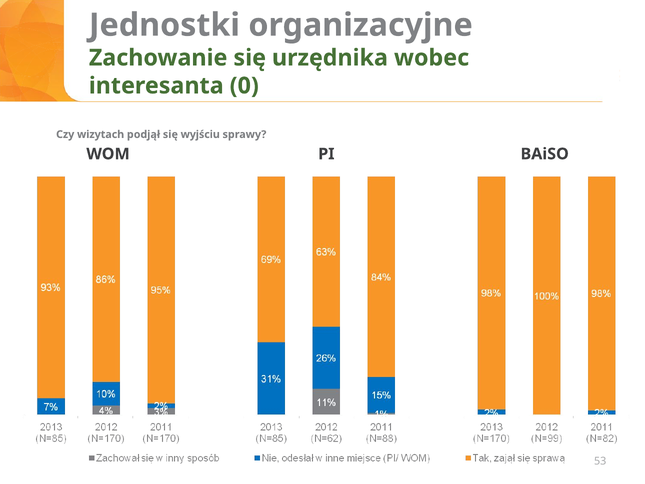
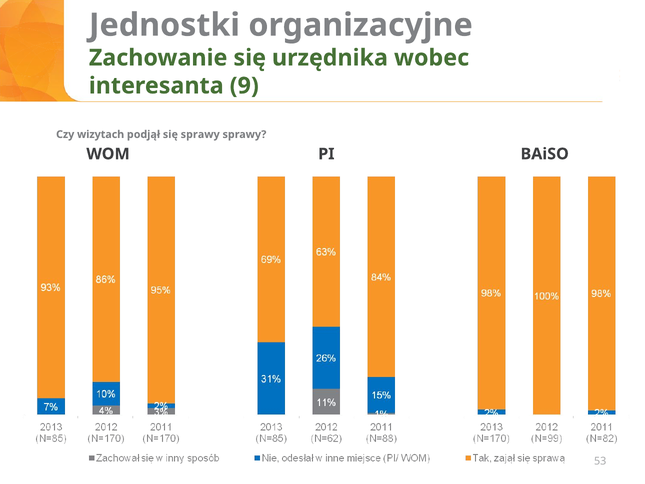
0: 0 -> 9
się wyjściu: wyjściu -> sprawy
